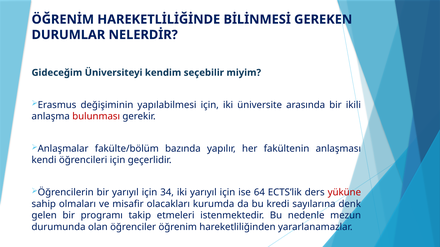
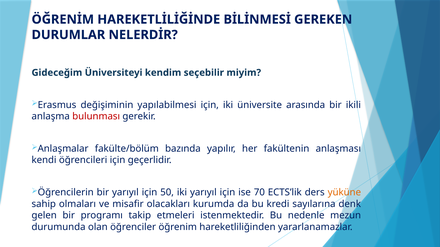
34: 34 -> 50
64: 64 -> 70
yüküne colour: red -> orange
